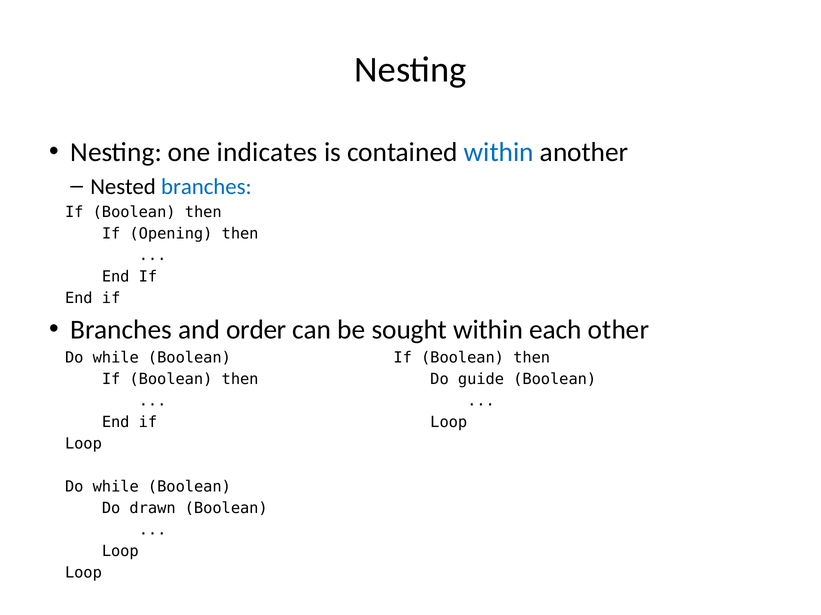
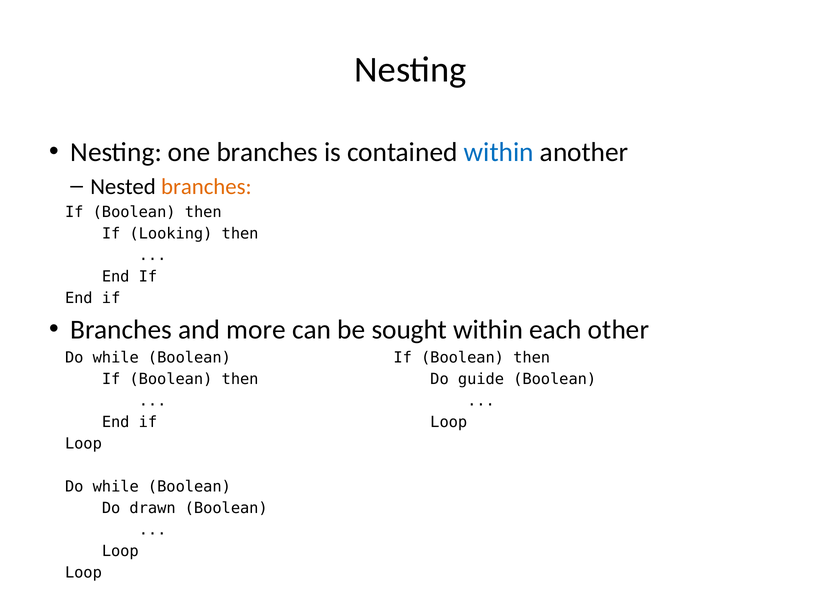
one indicates: indicates -> branches
branches at (206, 187) colour: blue -> orange
Opening: Opening -> Looking
order: order -> more
